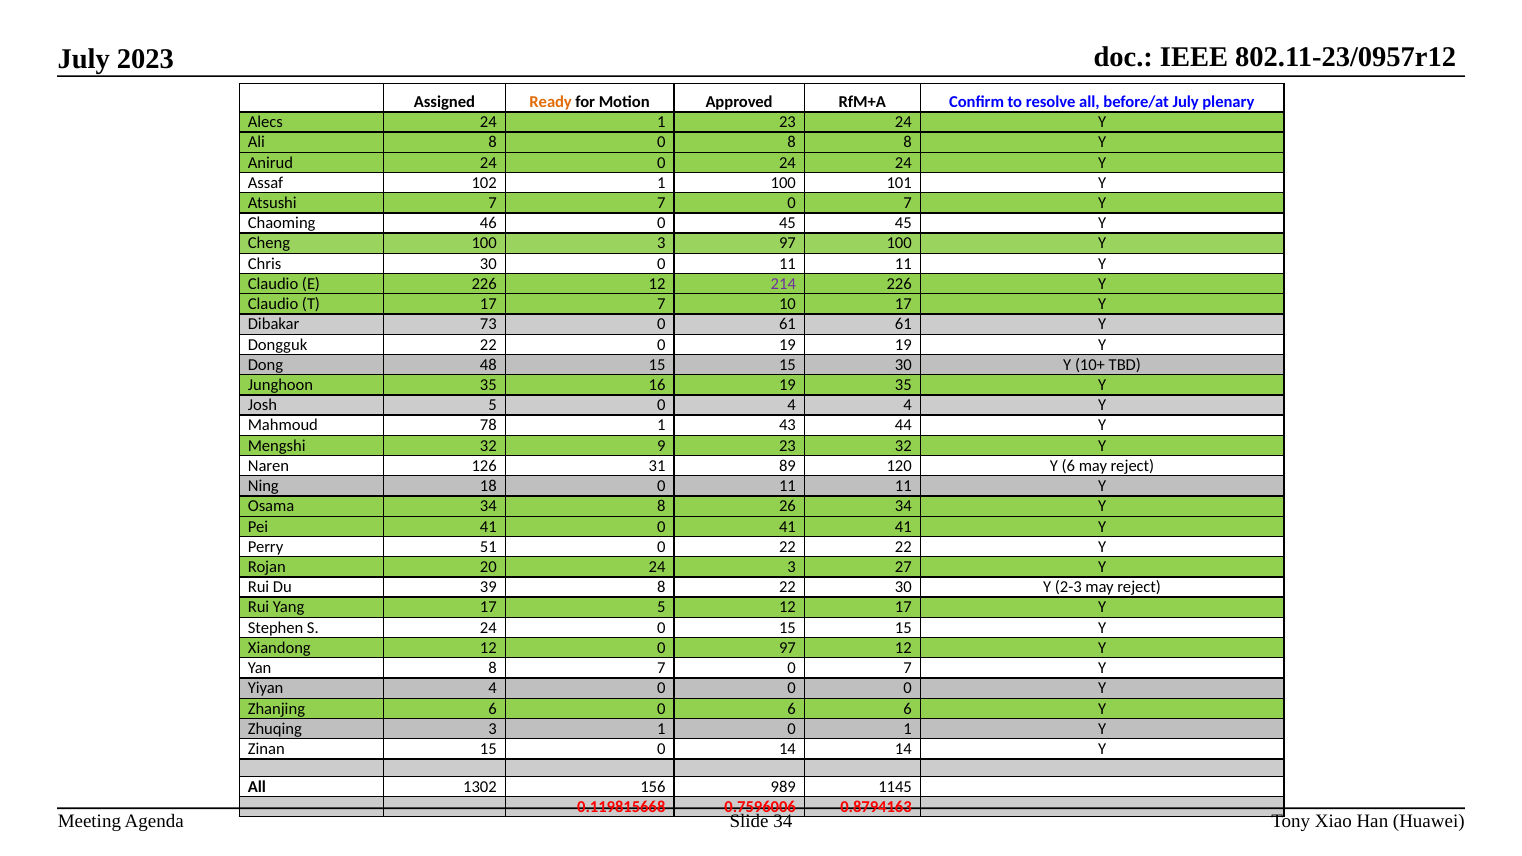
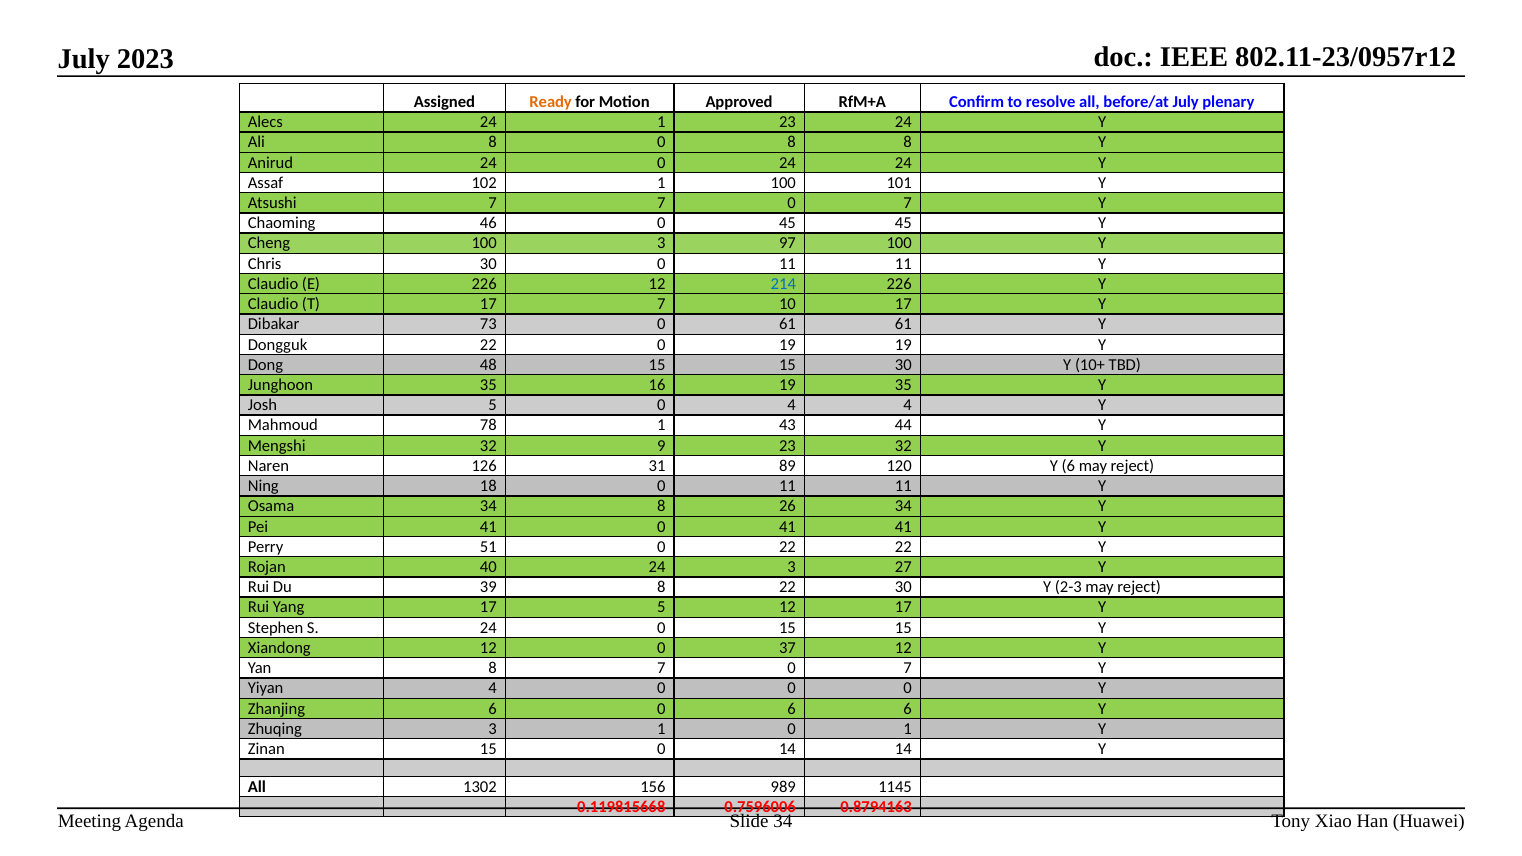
214 colour: purple -> blue
20: 20 -> 40
0 97: 97 -> 37
